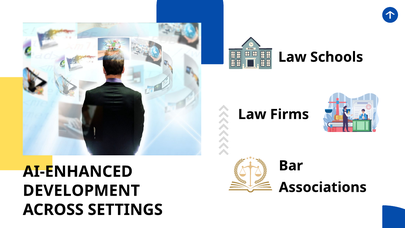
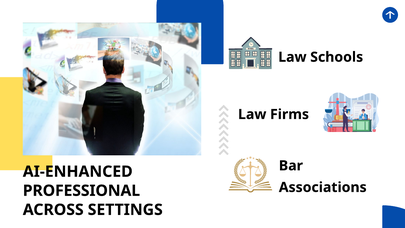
DEVELOPMENT: DEVELOPMENT -> PROFESSIONAL
